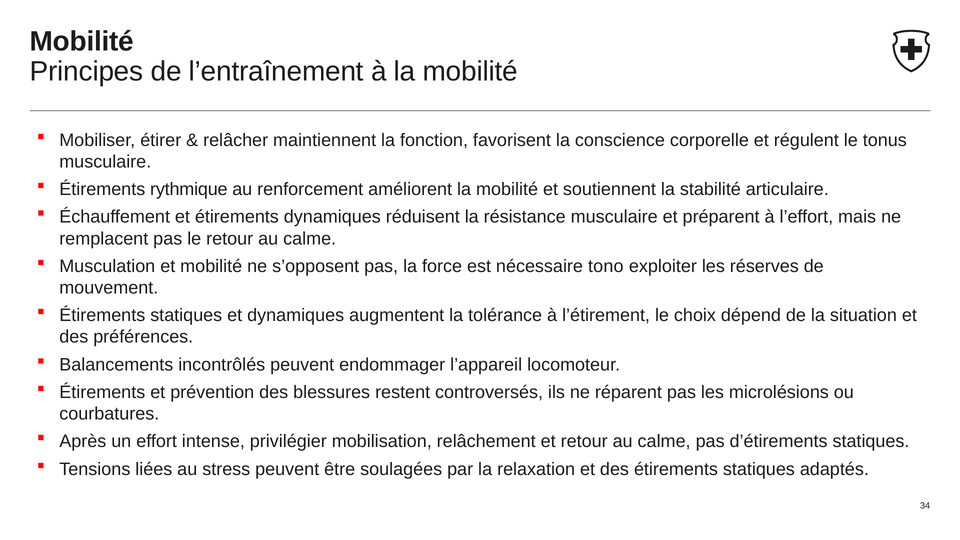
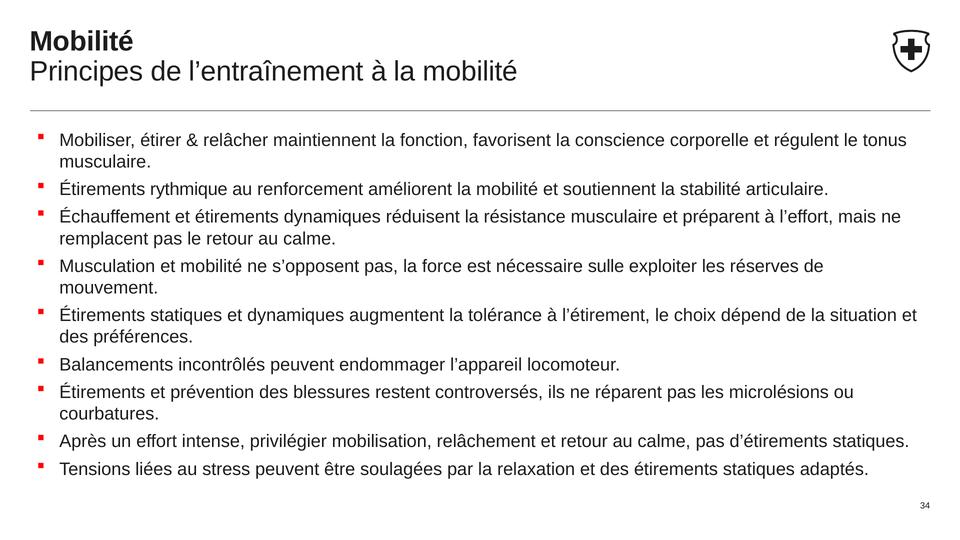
tono: tono -> sulle
